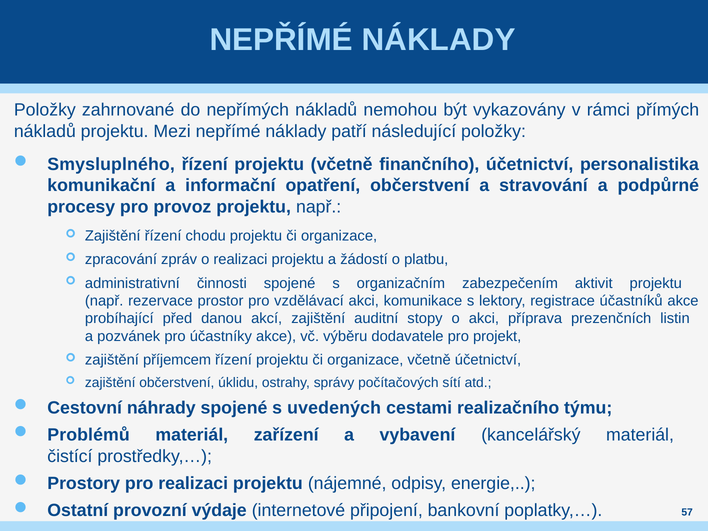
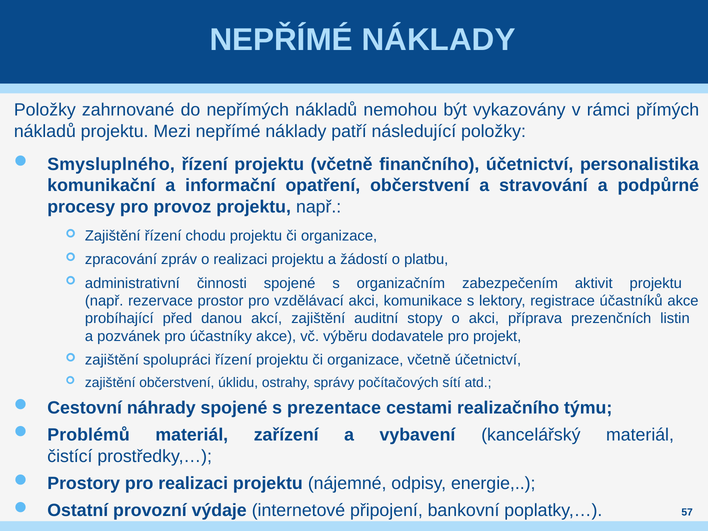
příjemcem: příjemcem -> spolupráci
uvedených: uvedených -> prezentace
